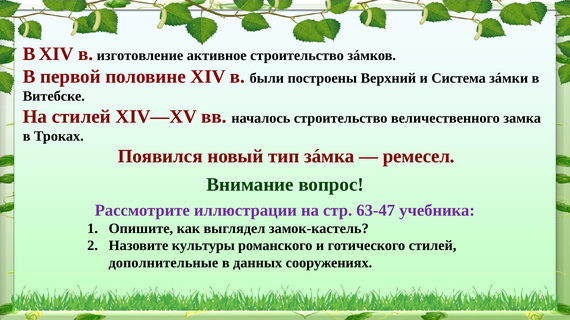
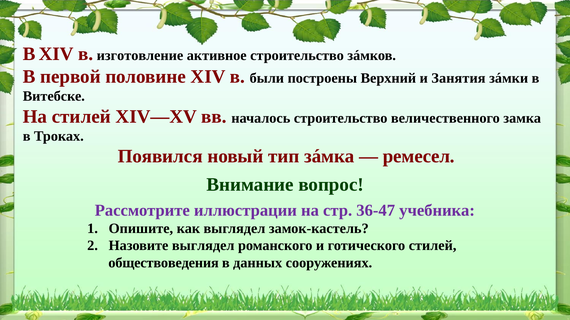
Система: Система -> Занятия
63-47: 63-47 -> 36-47
Назовите культуры: культуры -> выглядел
дополнительные: дополнительные -> обществоведения
